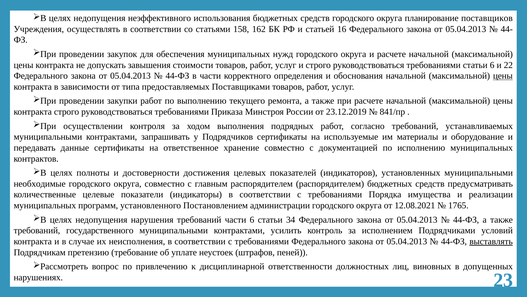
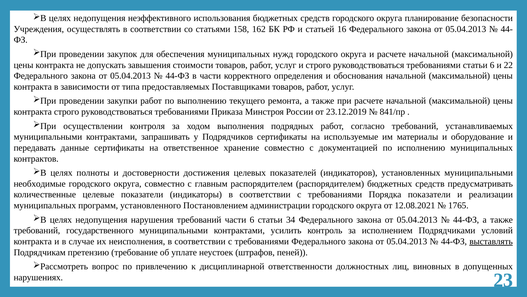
поставщиков: поставщиков -> безопасности
цены at (503, 76) underline: present -> none
Порядка имущества: имущества -> показатели
